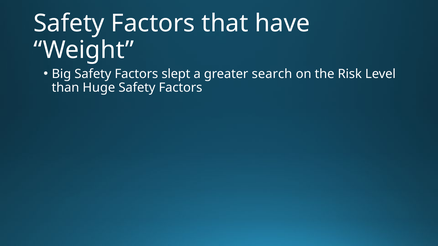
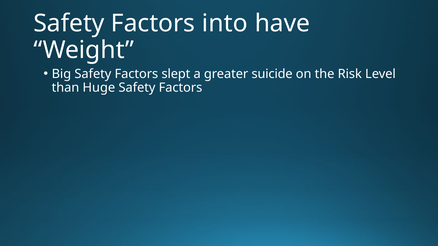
that: that -> into
search: search -> suicide
